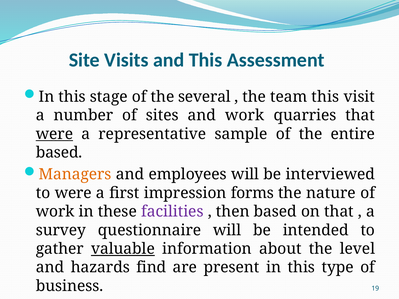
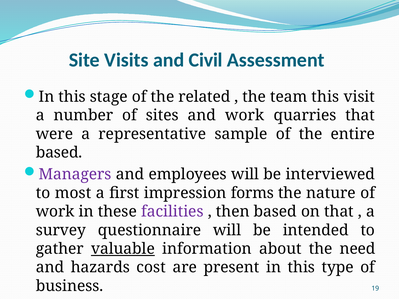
and This: This -> Civil
several: several -> related
were at (54, 134) underline: present -> none
Managers colour: orange -> purple
to were: were -> most
level: level -> need
find: find -> cost
